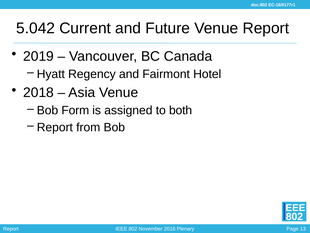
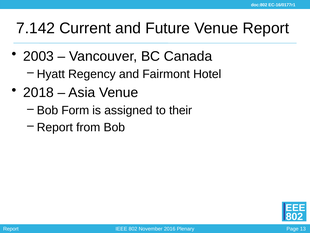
5.042: 5.042 -> 7.142
2019: 2019 -> 2003
both: both -> their
